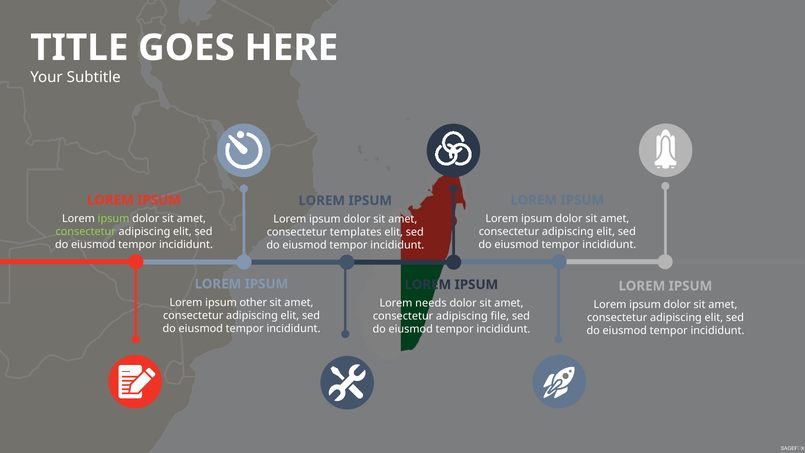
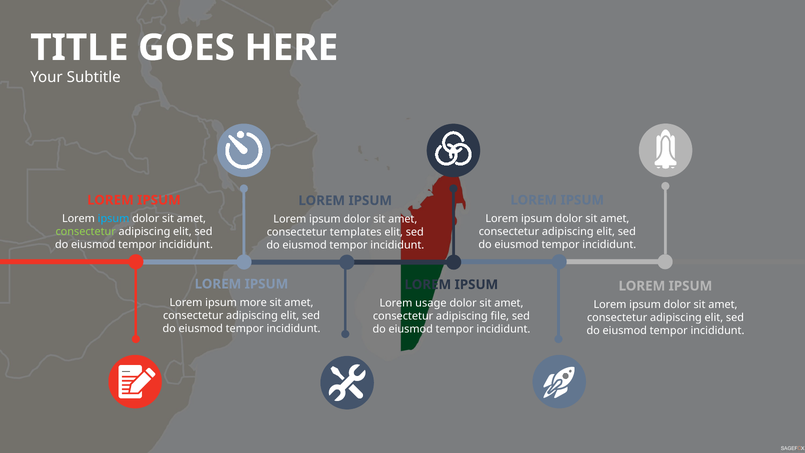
ipsum at (114, 218) colour: light green -> light blue
other: other -> more
needs: needs -> usage
